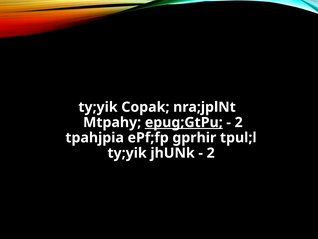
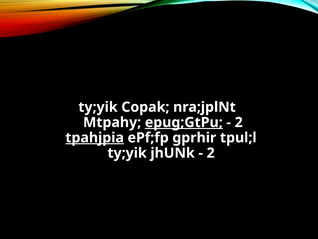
tpahjpia underline: none -> present
